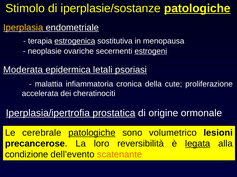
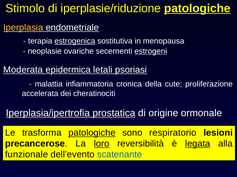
iperplasie/sostanze: iperplasie/sostanze -> iperplasie/riduzione
cerebrale: cerebrale -> trasforma
volumetrico: volumetrico -> respiratorio
loro underline: none -> present
condizione: condizione -> funzionale
scatenante colour: orange -> blue
